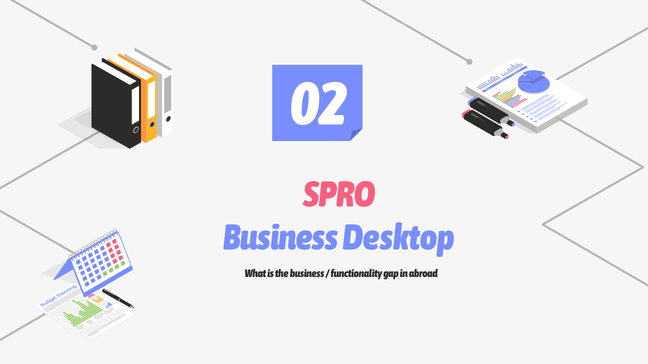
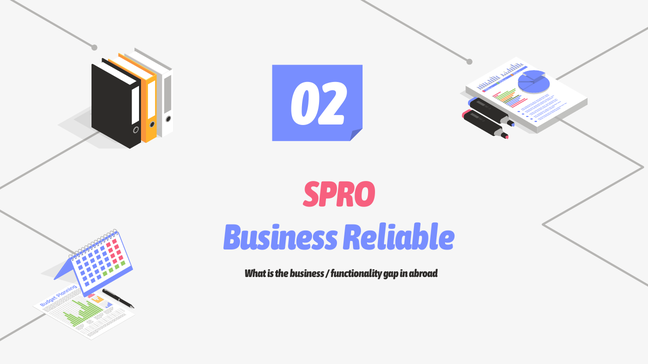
Desktop: Desktop -> Reliable
